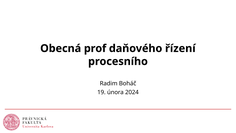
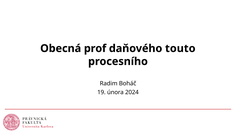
řízení: řízení -> touto
